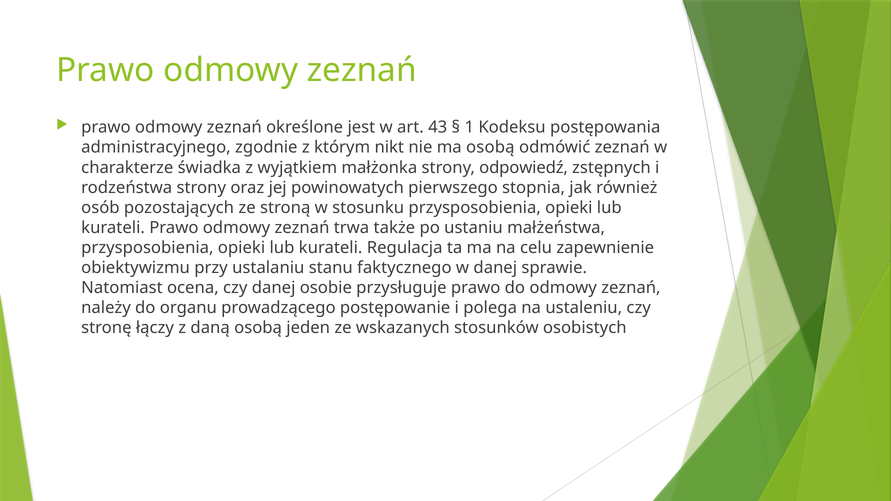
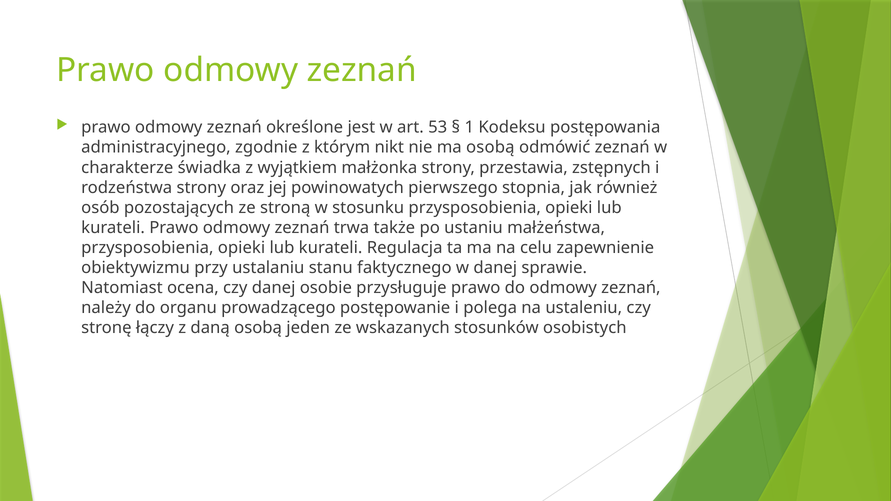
43: 43 -> 53
odpowiedź: odpowiedź -> przestawia
